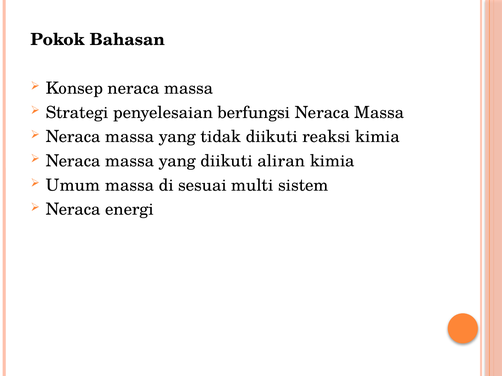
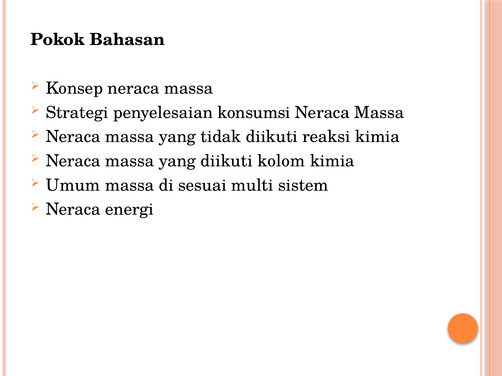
berfungsi: berfungsi -> konsumsi
aliran: aliran -> kolom
